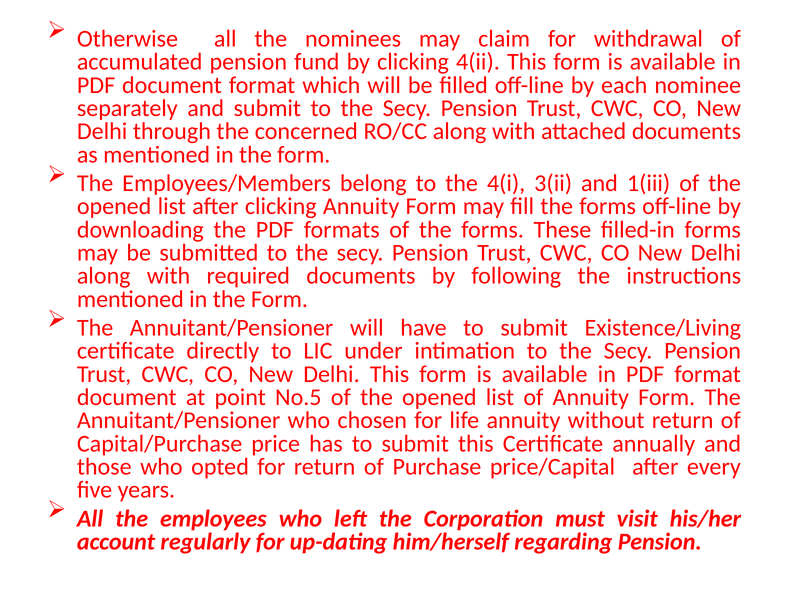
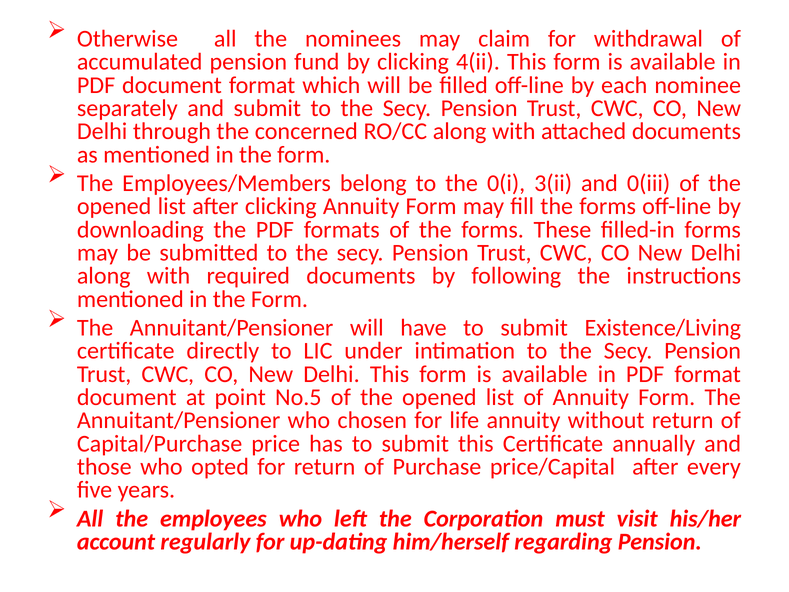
4(i: 4(i -> 0(i
1(iii: 1(iii -> 0(iii
